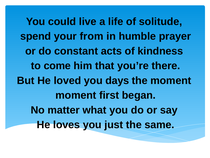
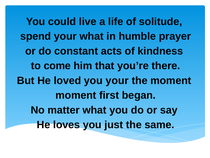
your from: from -> what
you days: days -> your
